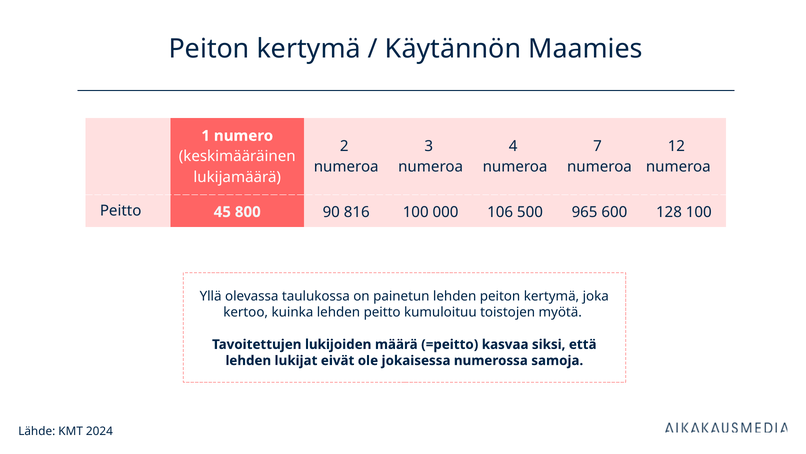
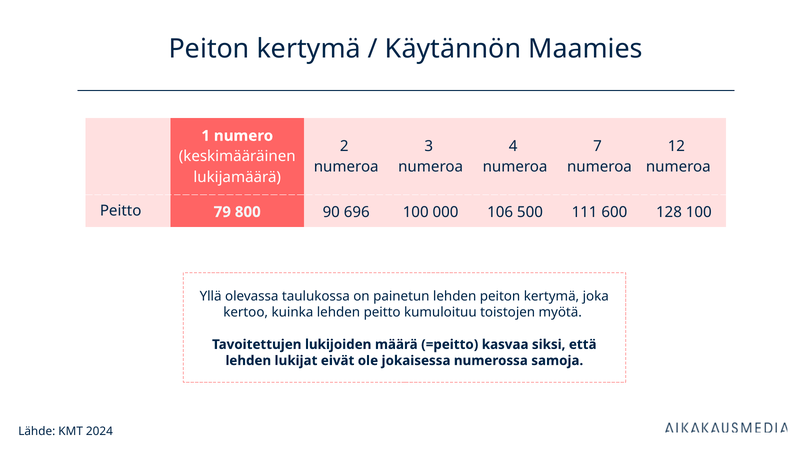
45: 45 -> 79
816: 816 -> 696
965: 965 -> 111
